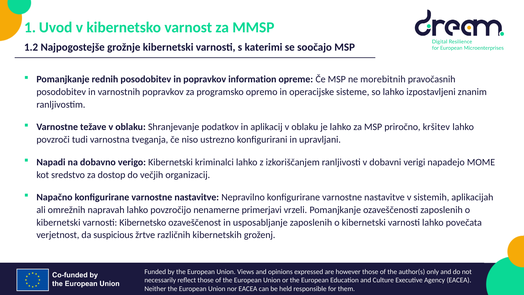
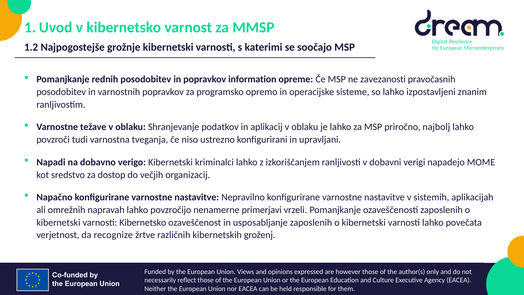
morebitnih: morebitnih -> zavezanosti
kršitev: kršitev -> najbolj
suspicious: suspicious -> recognize
